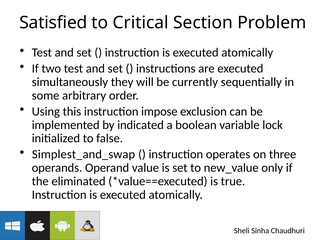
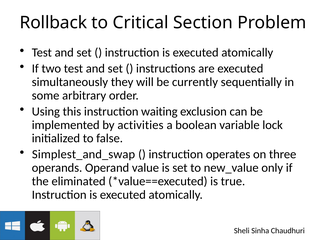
Satisfied: Satisfied -> Rollback
impose: impose -> waiting
indicated: indicated -> activities
